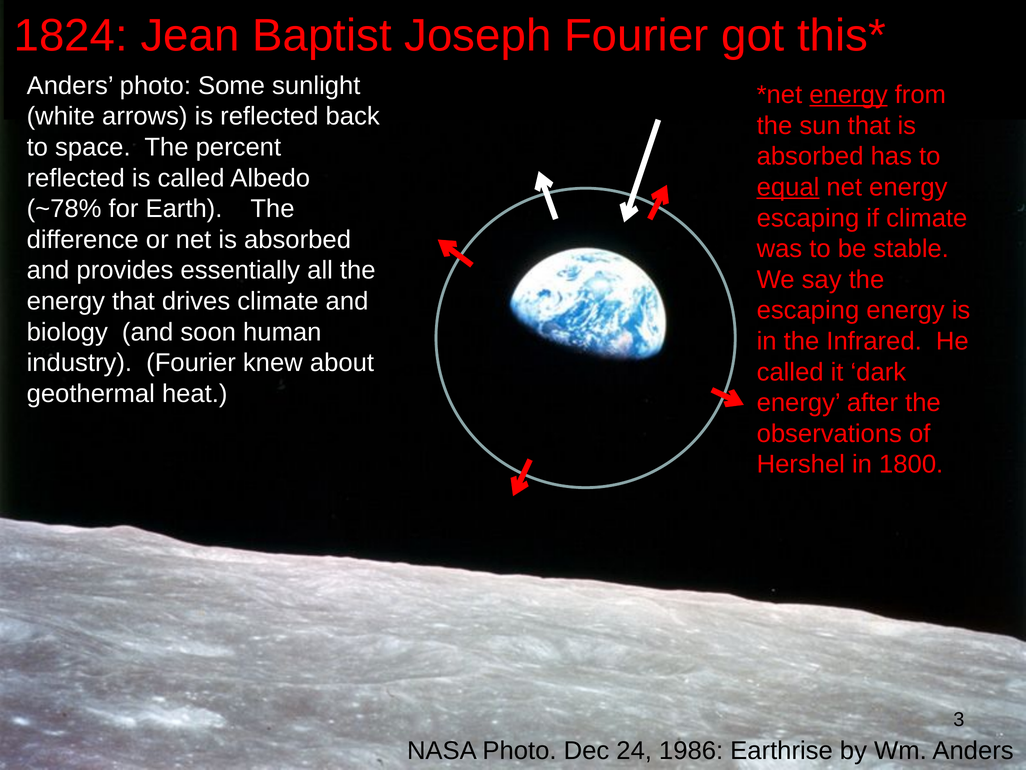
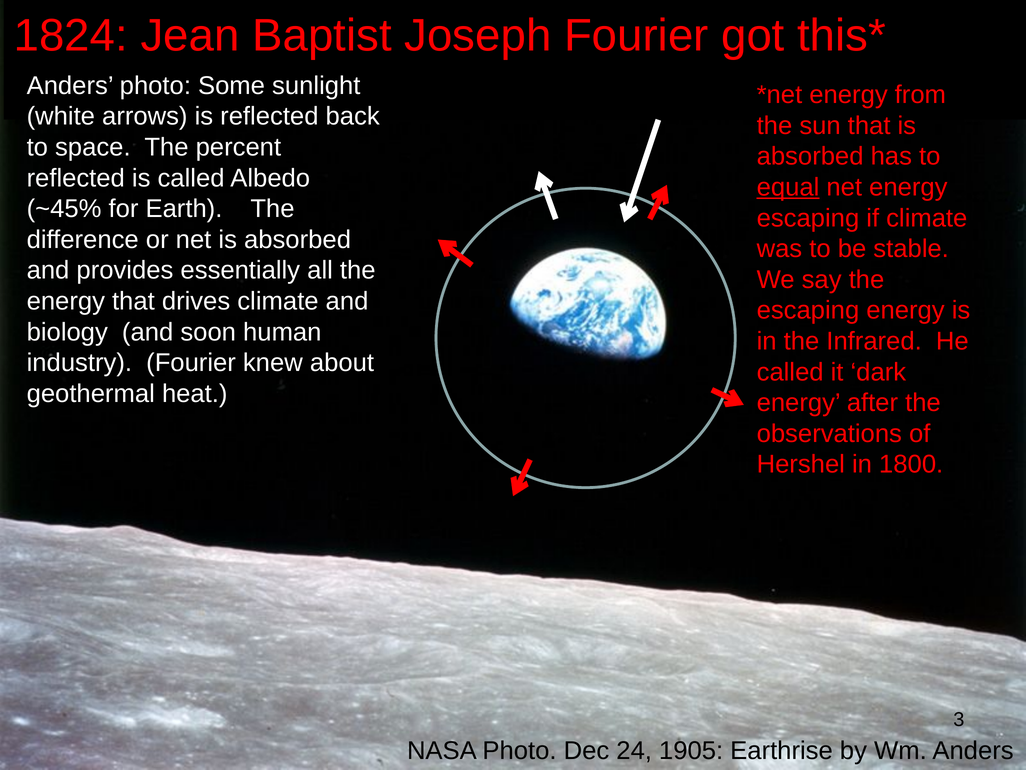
energy at (849, 95) underline: present -> none
~78%: ~78% -> ~45%
1986: 1986 -> 1905
